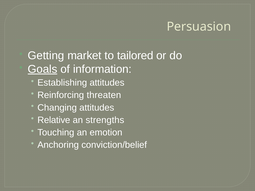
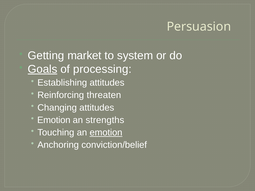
tailored: tailored -> system
information: information -> processing
Relative at (54, 120): Relative -> Emotion
emotion at (106, 133) underline: none -> present
